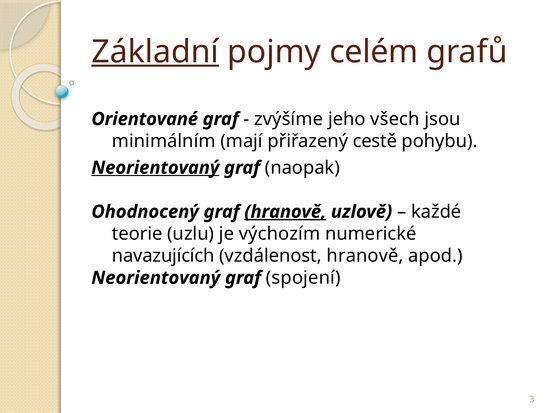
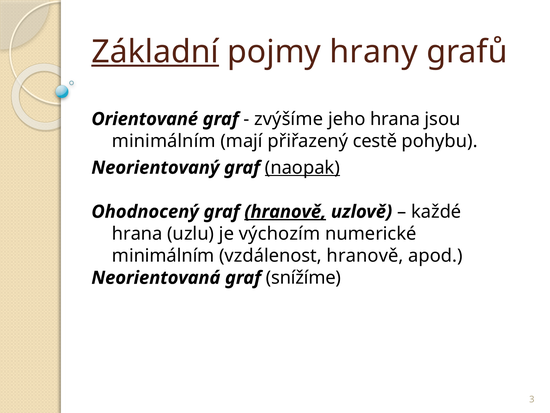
celém: celém -> hrany
jeho všech: všech -> hrana
Neorientovaný at (155, 168) underline: present -> none
naopak underline: none -> present
teorie at (137, 234): teorie -> hrana
navazujících at (163, 256): navazujících -> minimálním
Neorientovaný at (156, 278): Neorientovaný -> Neorientovaná
spojení: spojení -> snížíme
